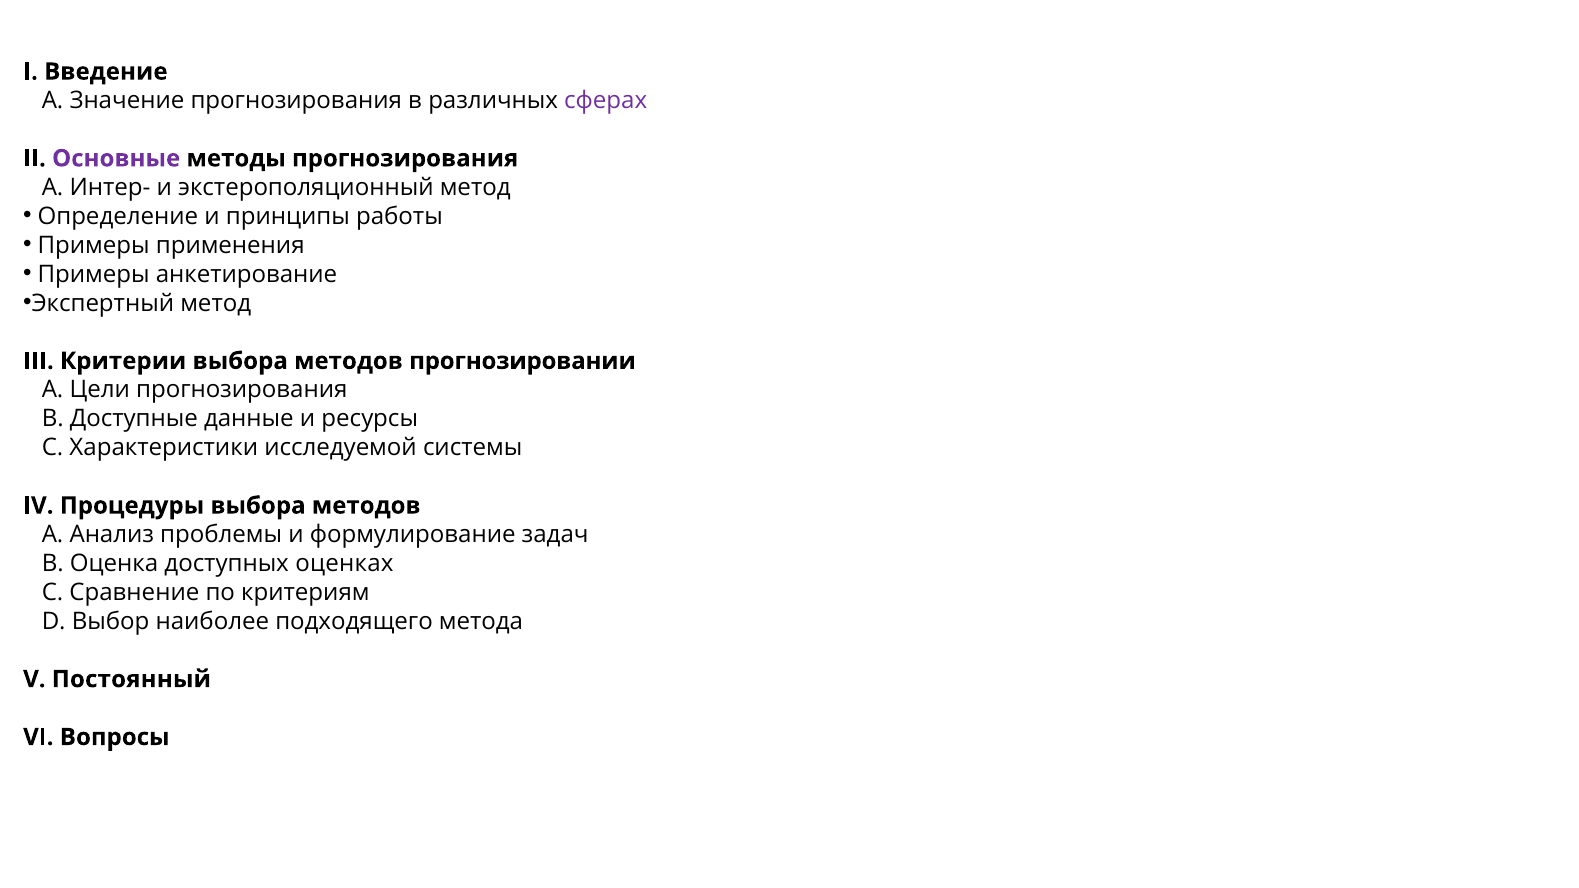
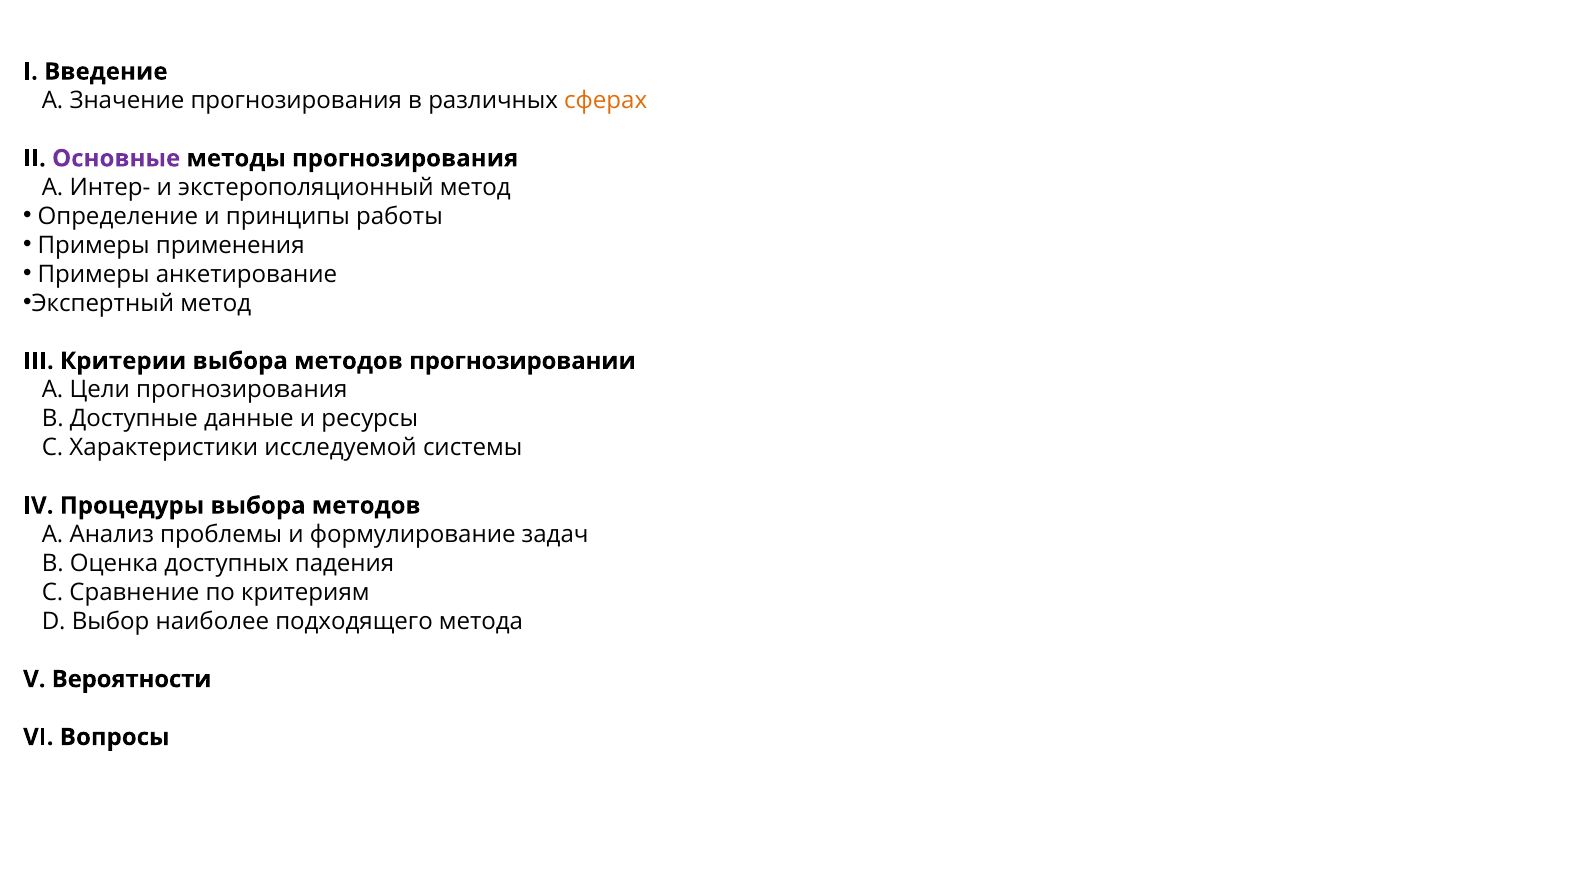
сферах colour: purple -> orange
оценках: оценках -> падения
Постоянный: Постоянный -> Вероятности
